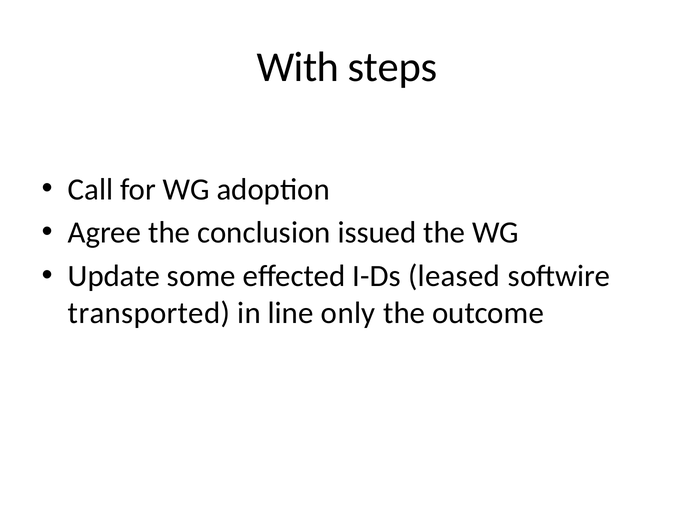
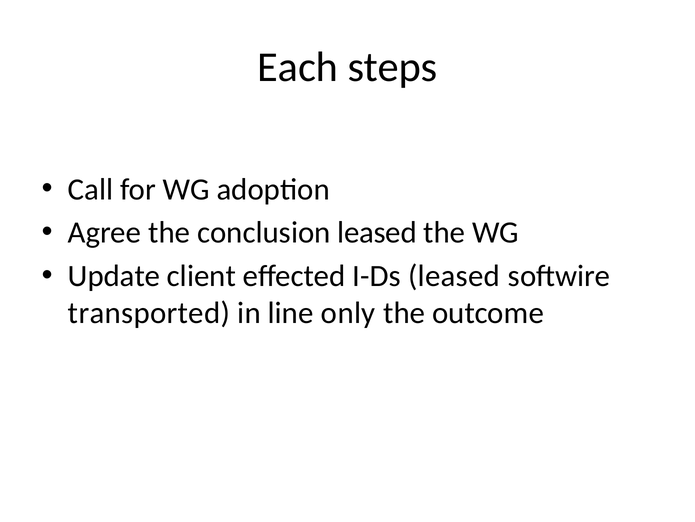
With: With -> Each
conclusion issued: issued -> leased
some: some -> client
